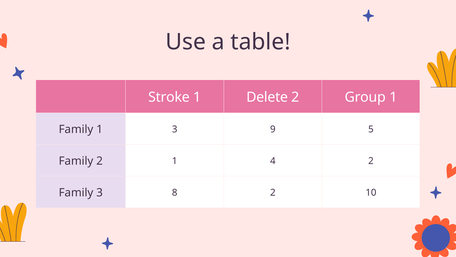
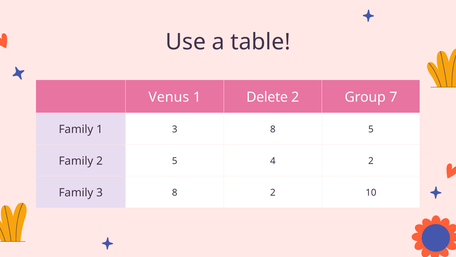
Stroke: Stroke -> Venus
Group 1: 1 -> 7
1 3 9: 9 -> 8
2 1: 1 -> 5
